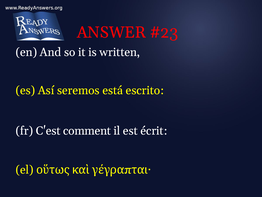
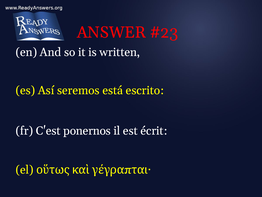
comment: comment -> ponernos
